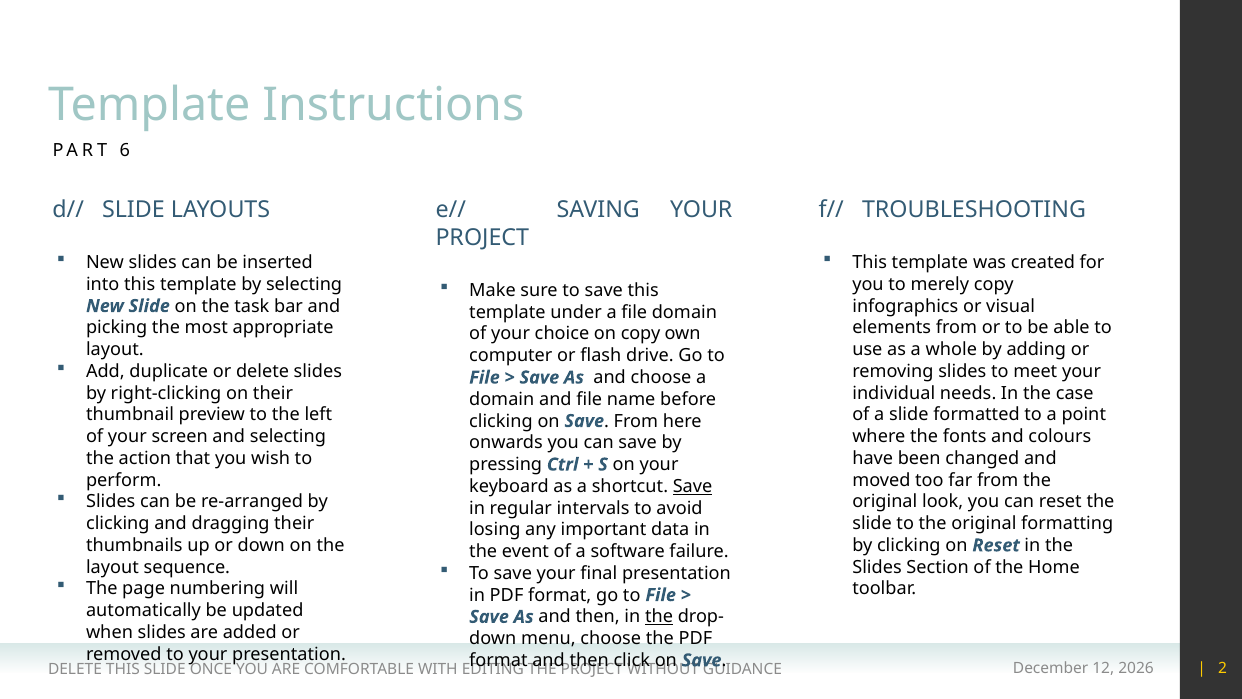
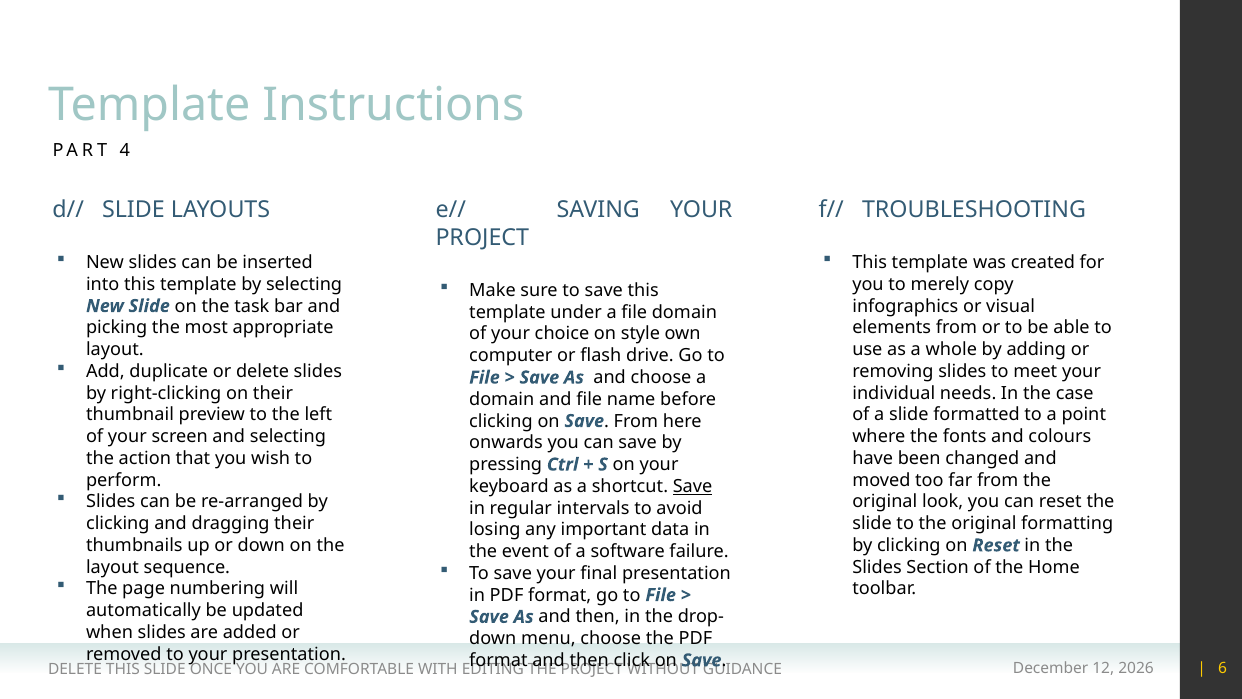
6: 6 -> 4
on copy: copy -> style
the at (659, 617) underline: present -> none
2: 2 -> 6
